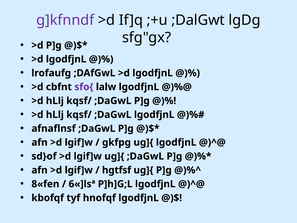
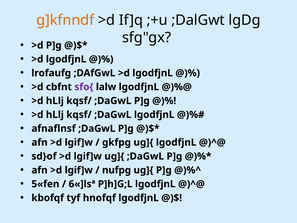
g]kfnndf colour: purple -> orange
hgtfsf: hgtfsf -> nufpg
8«fen: 8«fen -> 5«fen
